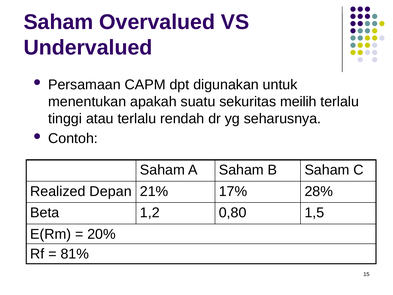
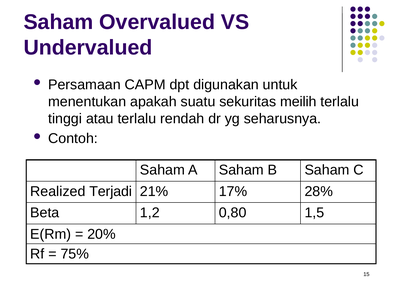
Depan: Depan -> Terjadi
81%: 81% -> 75%
